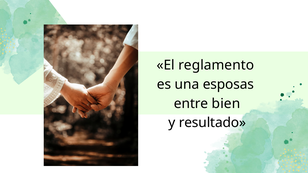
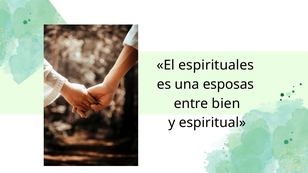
reglamento: reglamento -> espirituales
resultado: resultado -> espiritual
